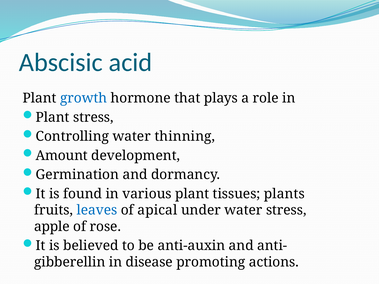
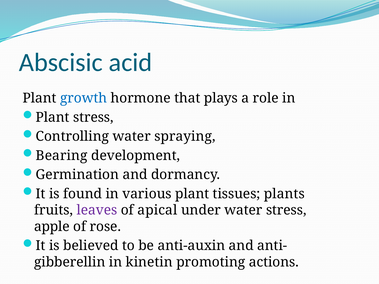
thinning: thinning -> spraying
Amount: Amount -> Bearing
leaves colour: blue -> purple
disease: disease -> kinetin
